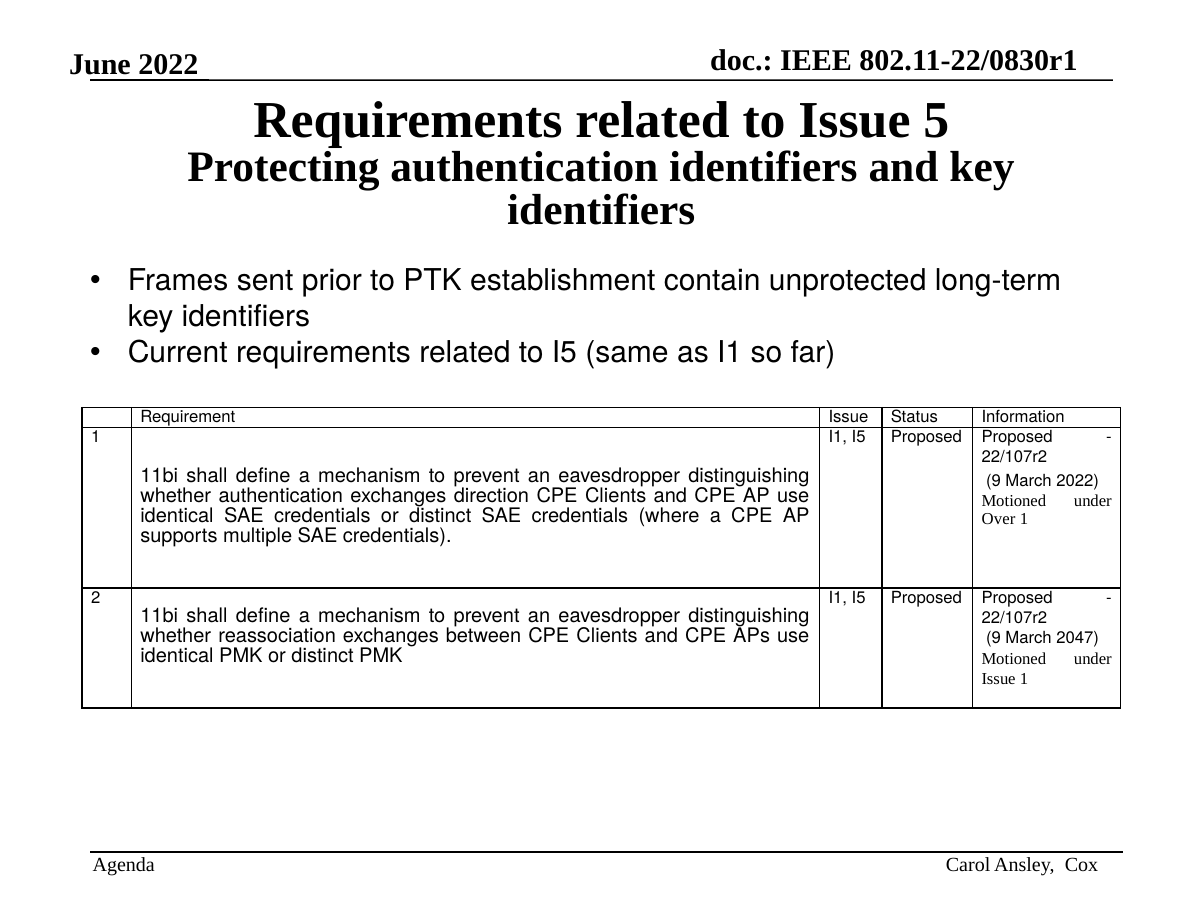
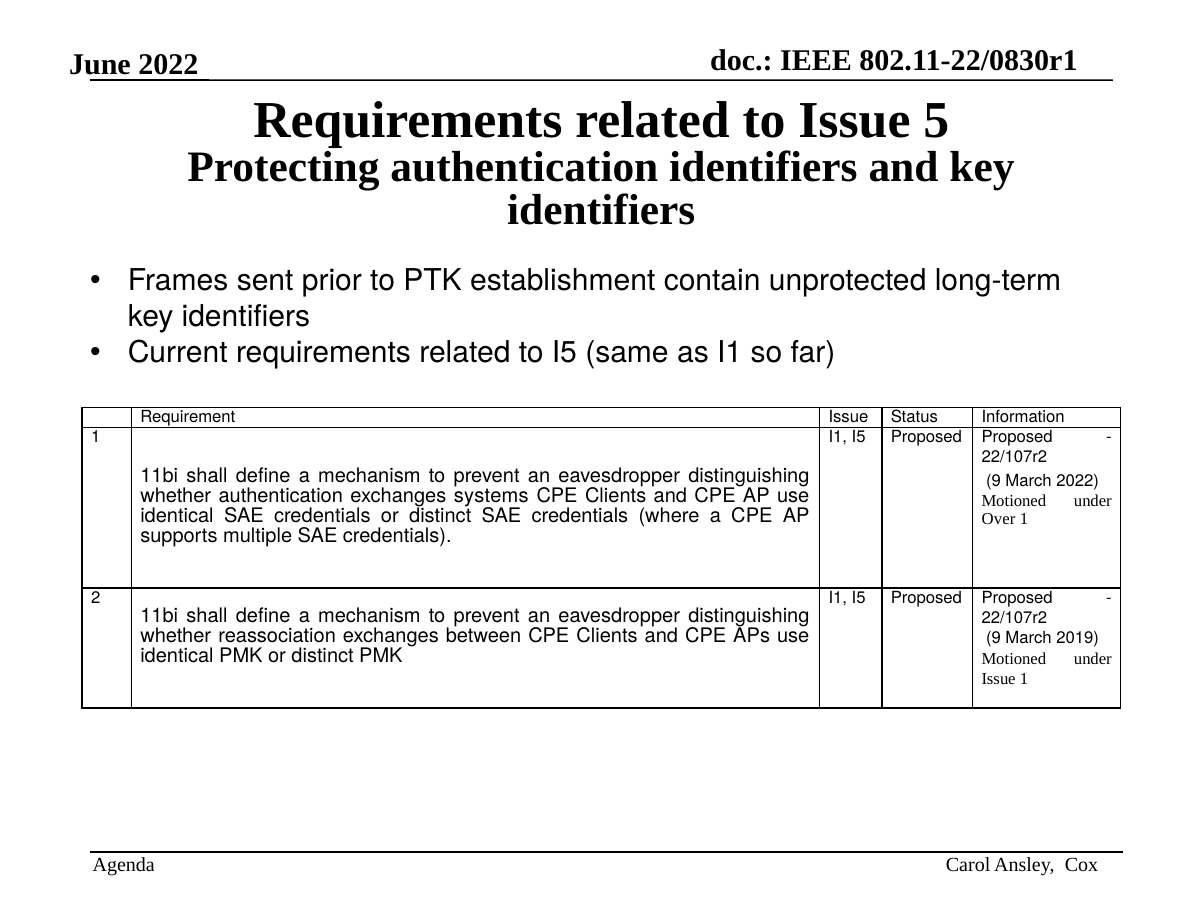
direction: direction -> systems
2047: 2047 -> 2019
